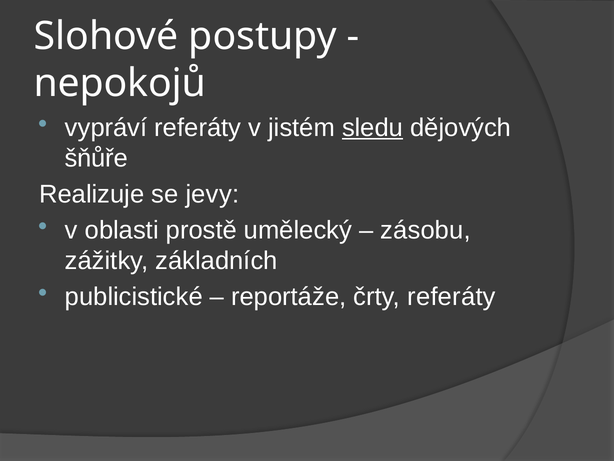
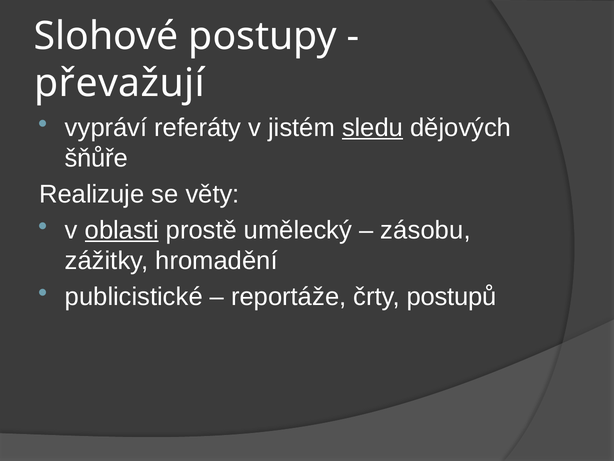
nepokojů: nepokojů -> převažují
jevy: jevy -> věty
oblasti underline: none -> present
základních: základních -> hromadění
črty referáty: referáty -> postupů
